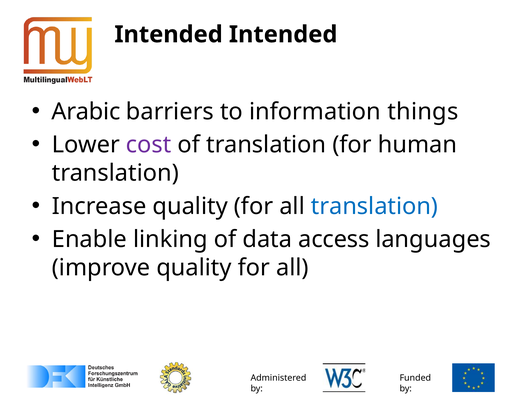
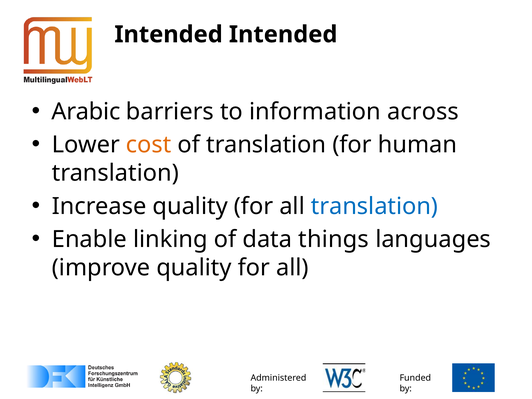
things: things -> across
cost colour: purple -> orange
access: access -> things
